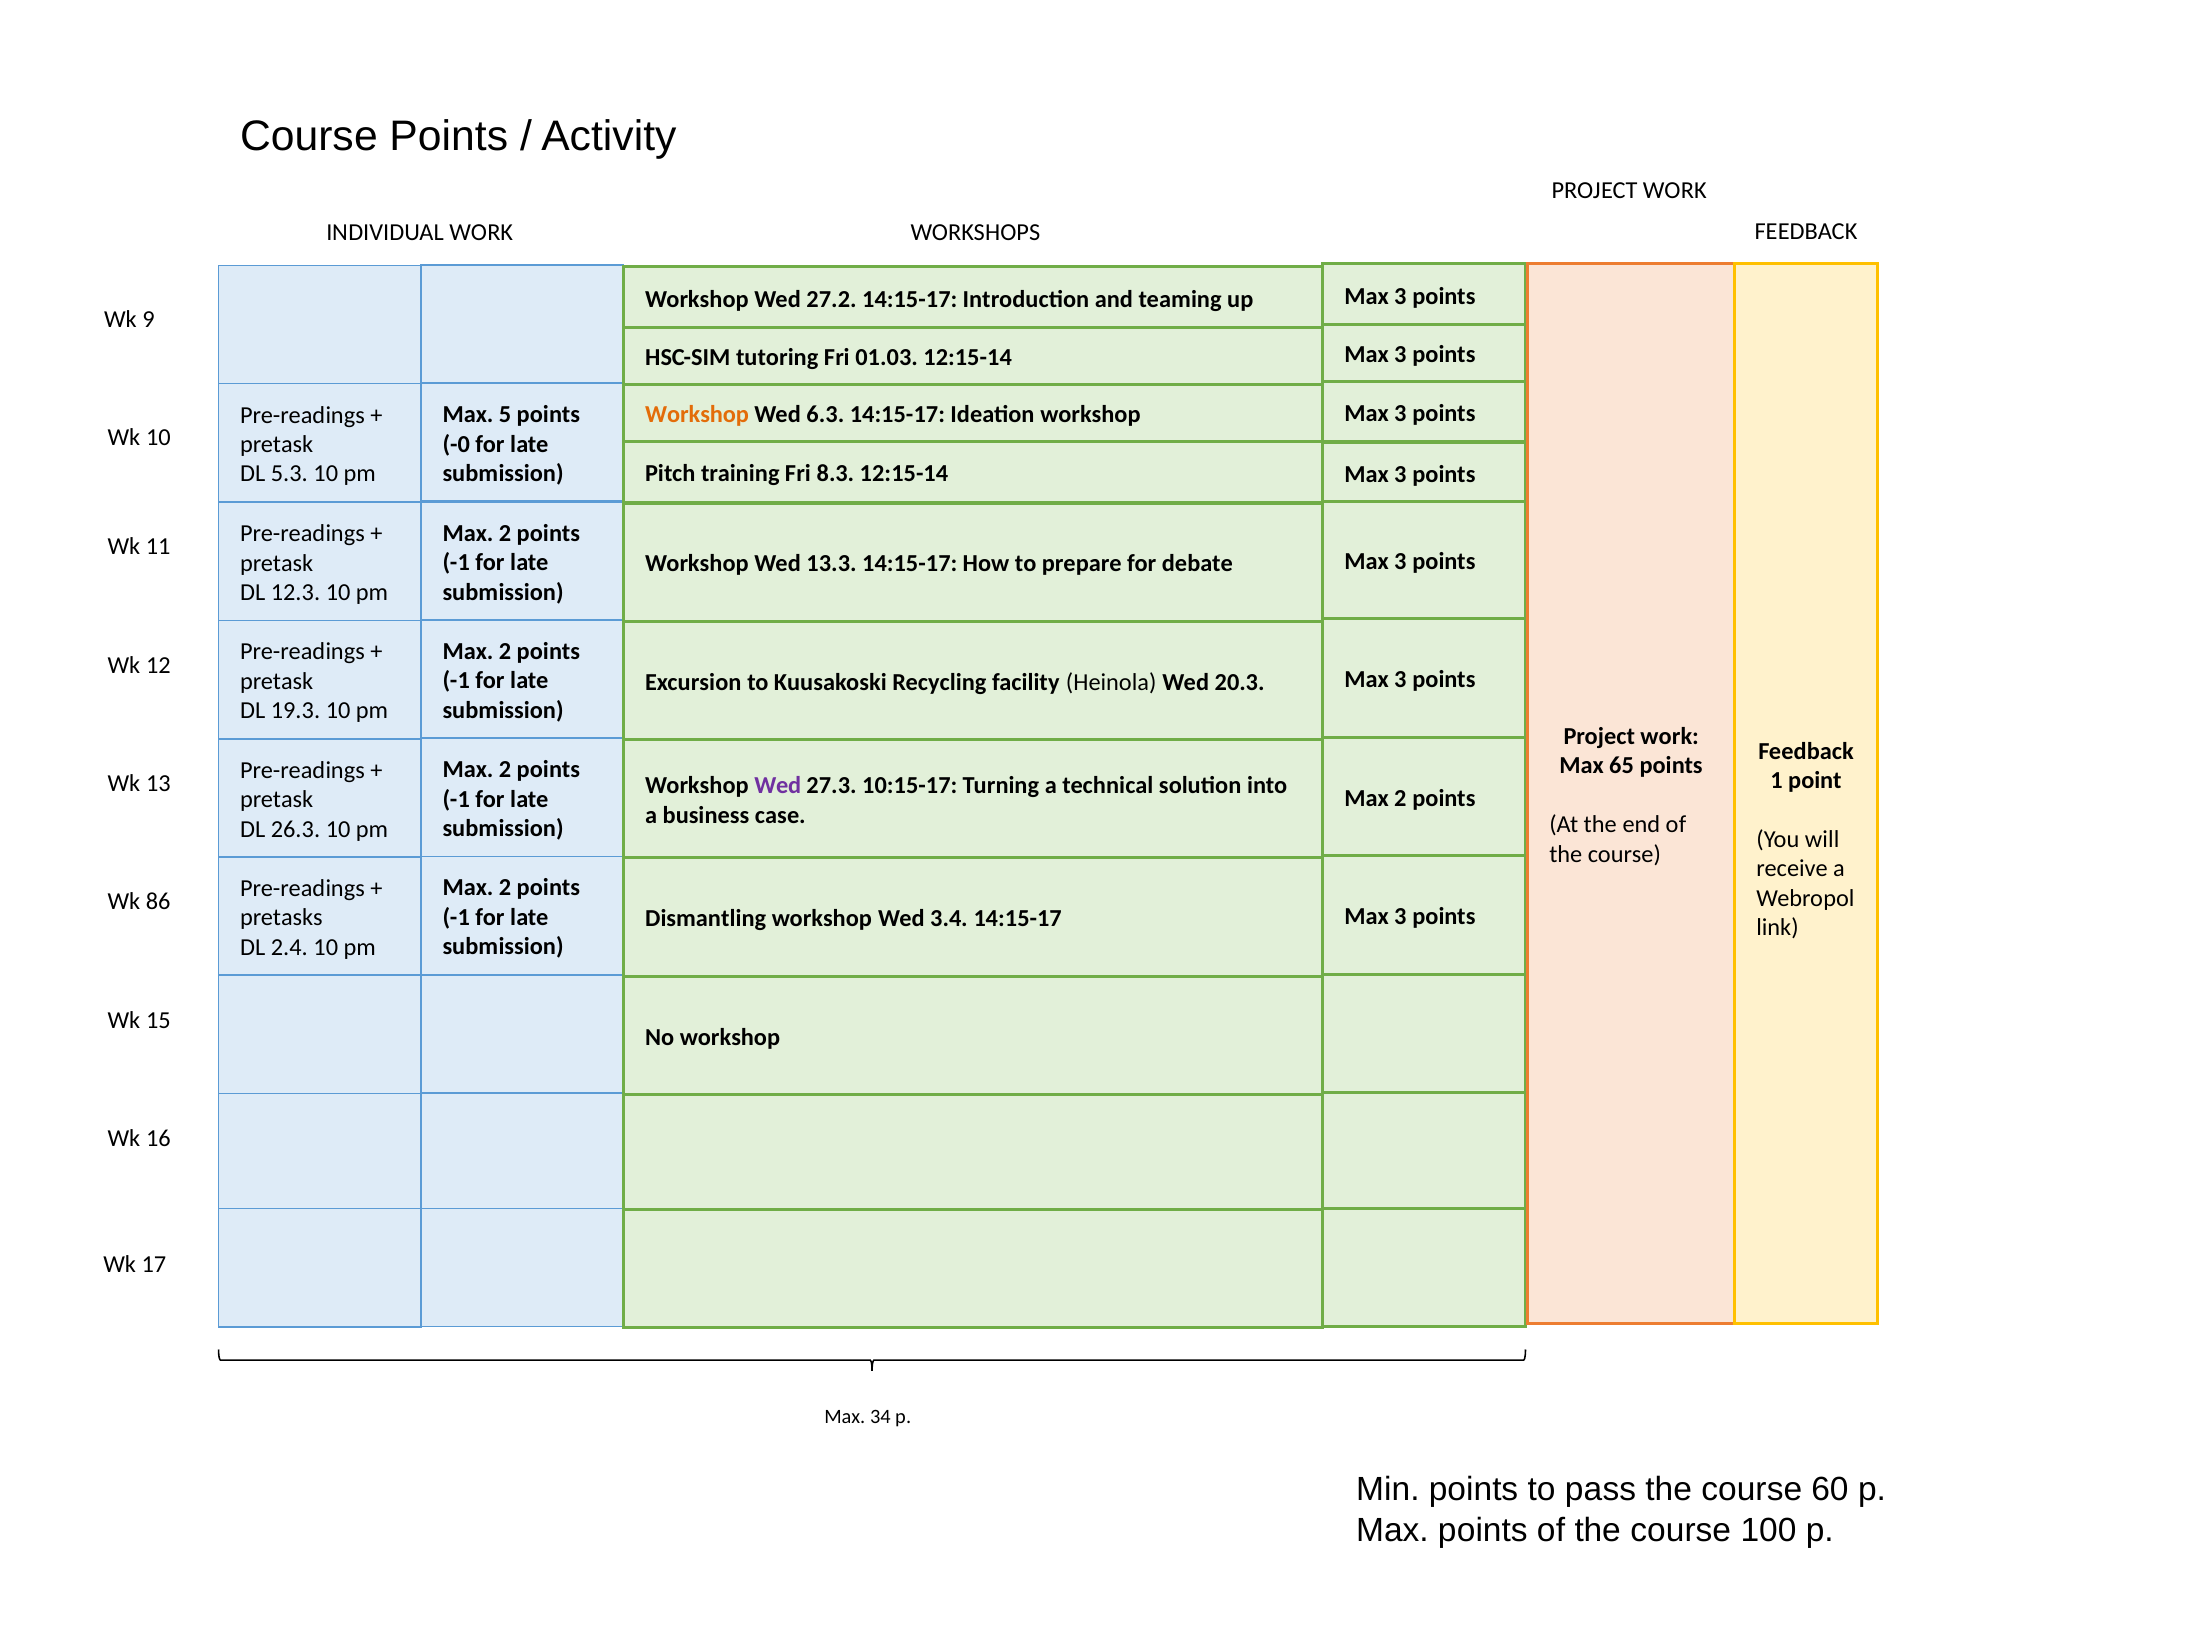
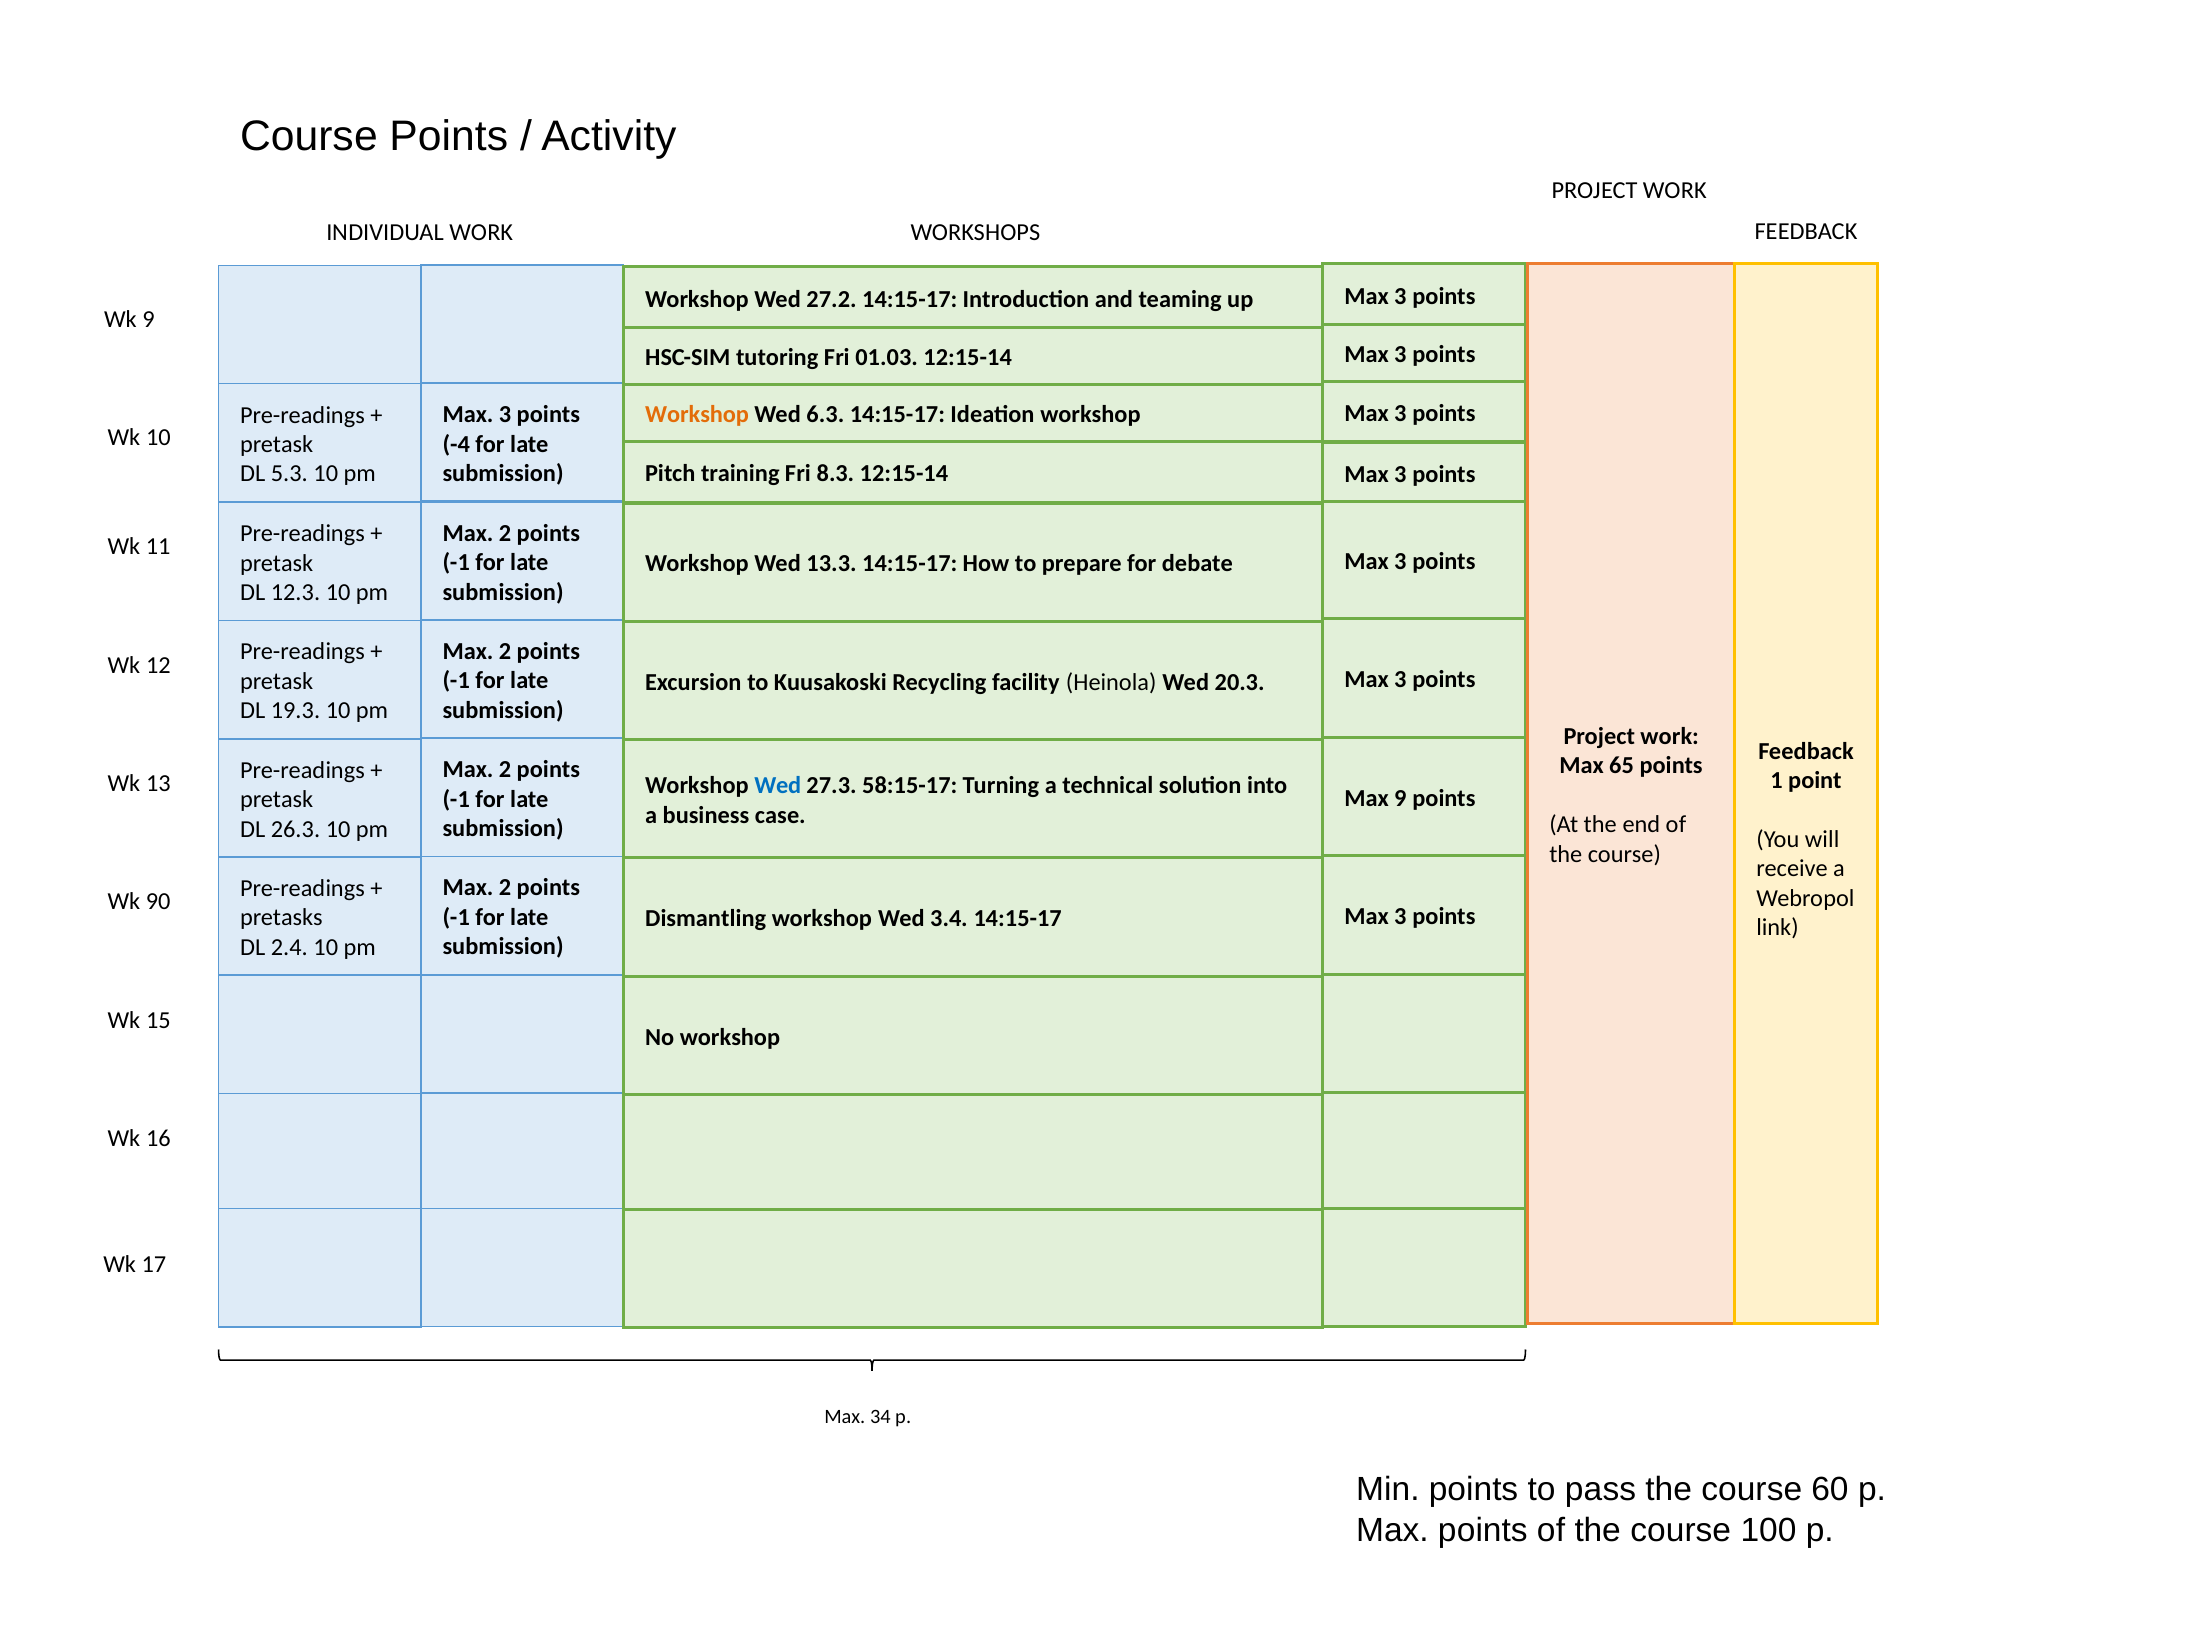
5 at (505, 415): 5 -> 3
-0: -0 -> -4
Wed at (778, 786) colour: purple -> blue
10:15-17: 10:15-17 -> 58:15-17
2 at (1400, 798): 2 -> 9
86: 86 -> 90
